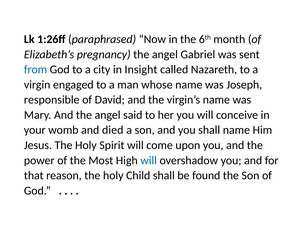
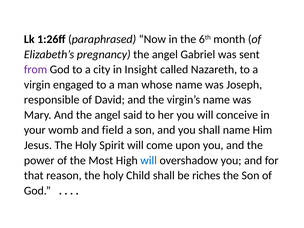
from colour: blue -> purple
died: died -> field
found: found -> riches
